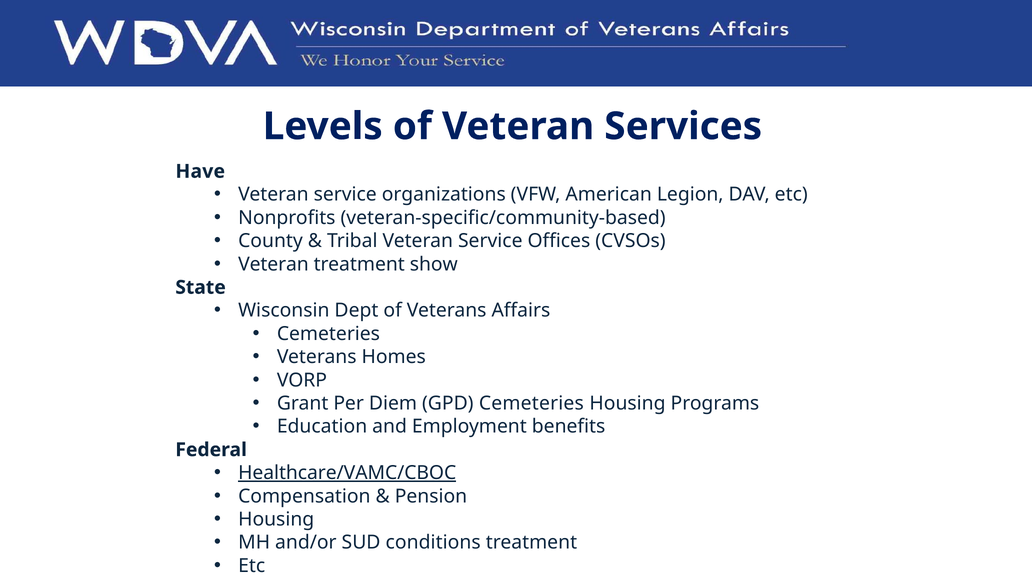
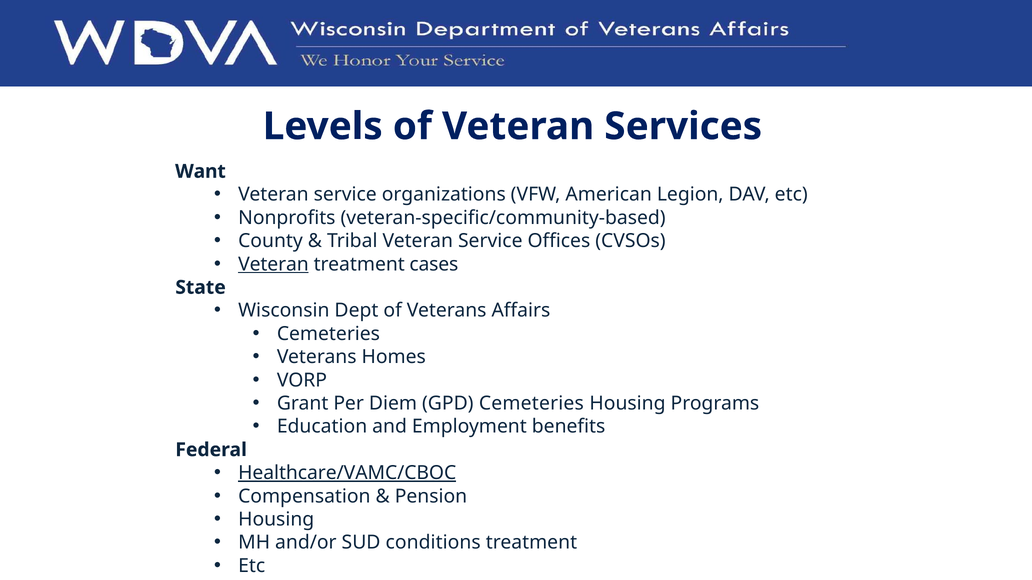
Have: Have -> Want
Veteran at (273, 264) underline: none -> present
show: show -> cases
